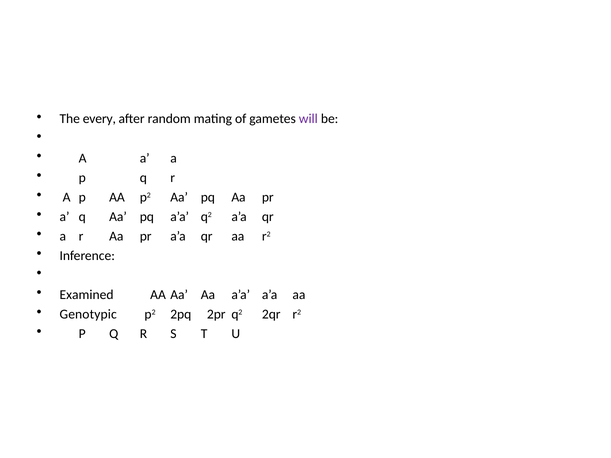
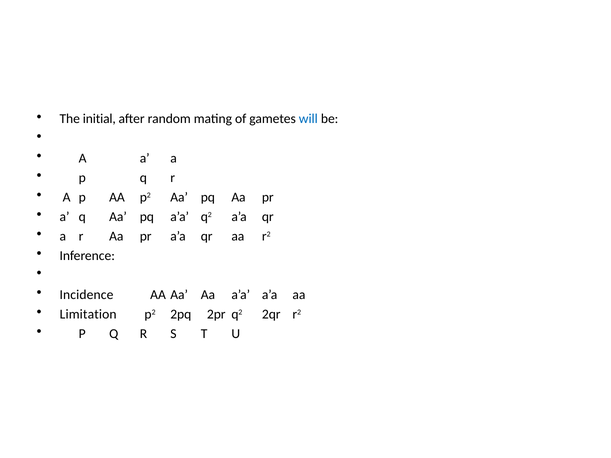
every: every -> initial
will colour: purple -> blue
Examined: Examined -> Incidence
Genotypic: Genotypic -> Limitation
